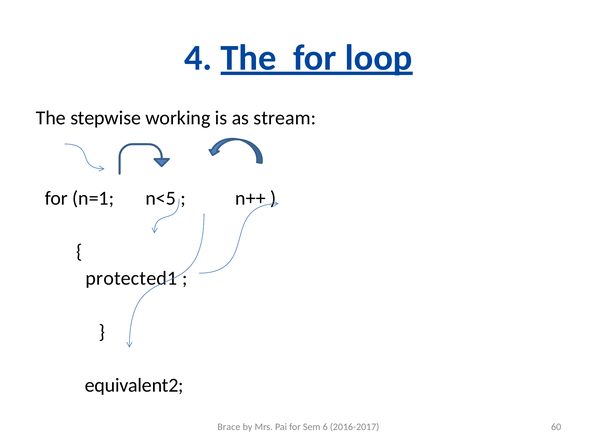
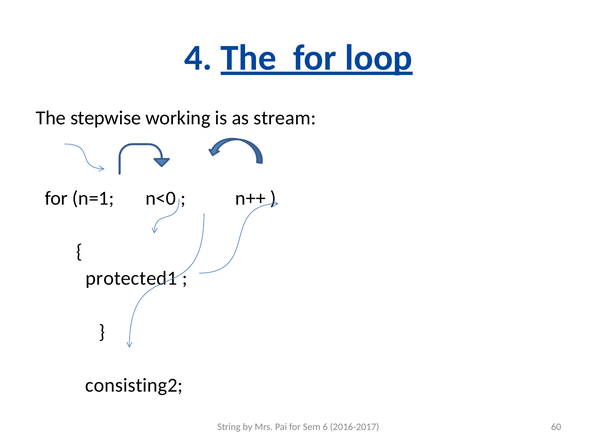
n<5: n<5 -> n<0
equivalent2: equivalent2 -> consisting2
Brace: Brace -> String
